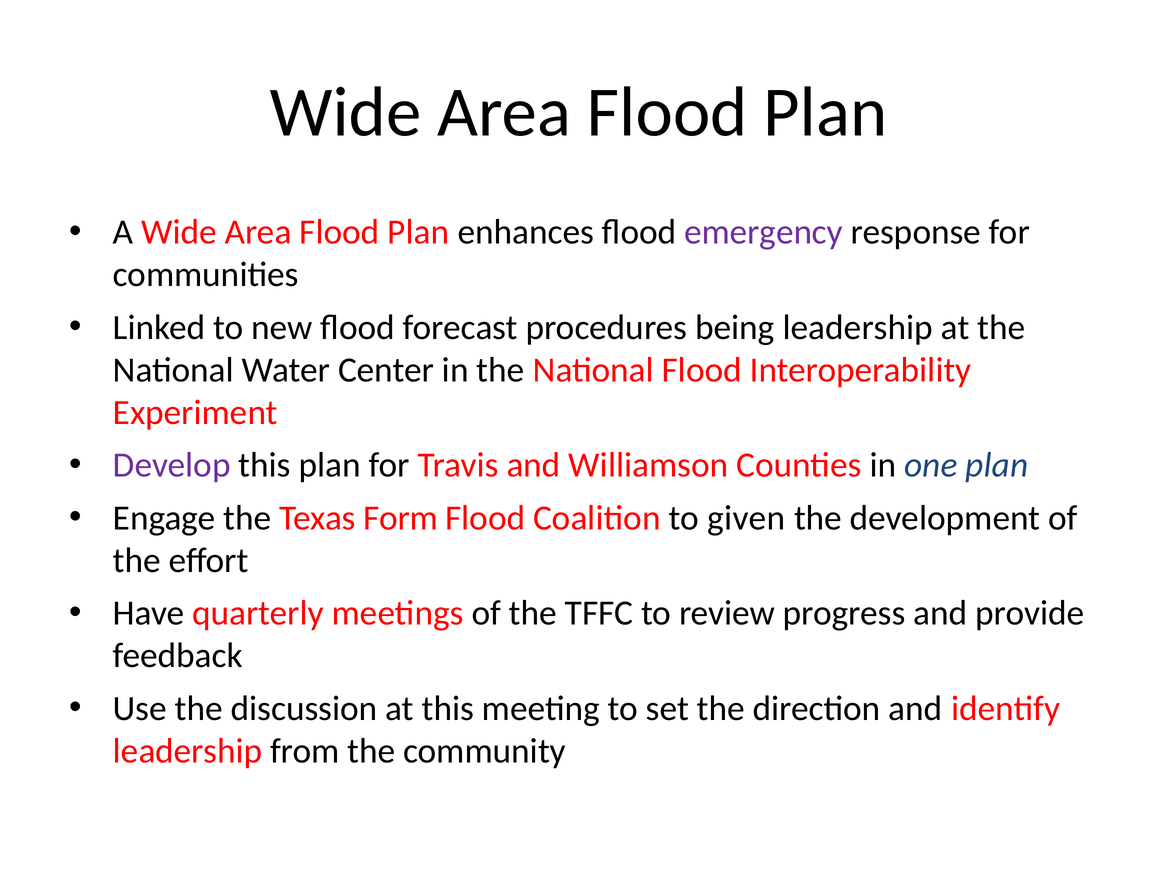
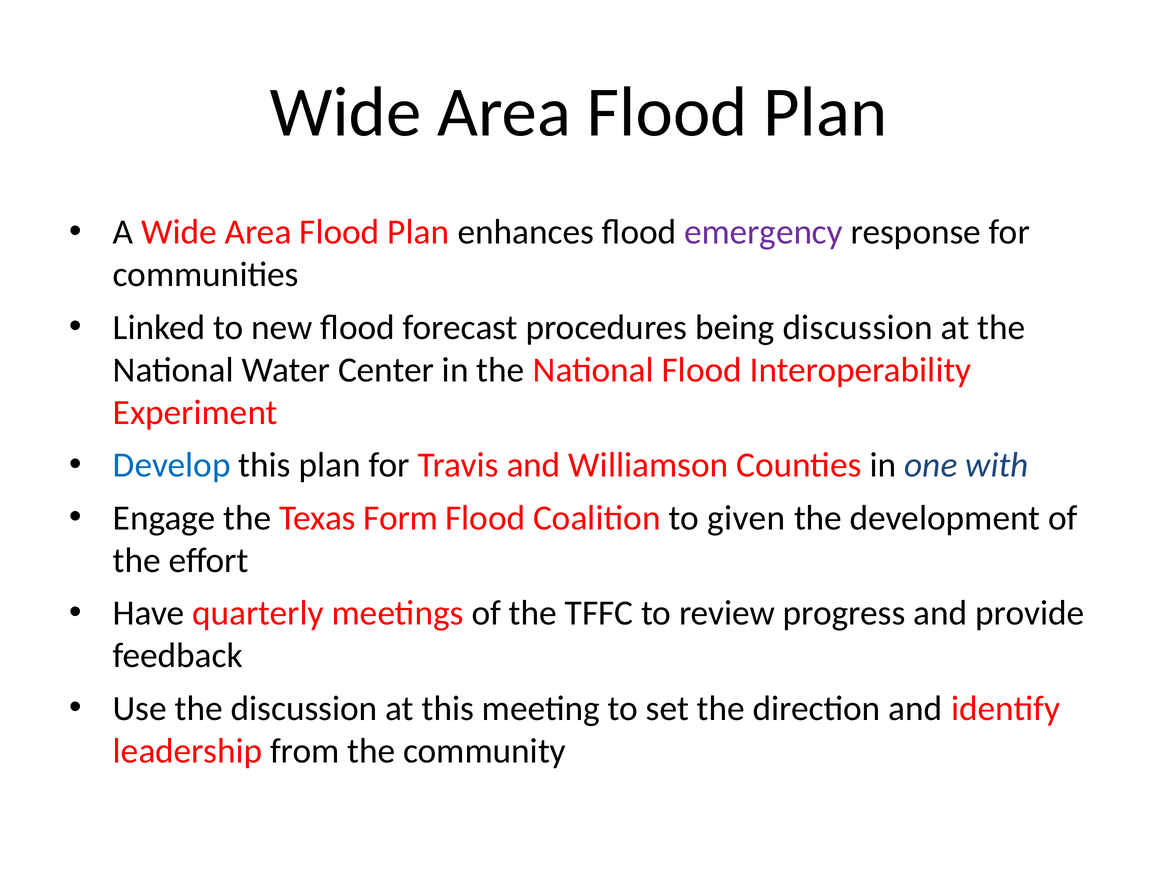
being leadership: leadership -> discussion
Develop colour: purple -> blue
one plan: plan -> with
